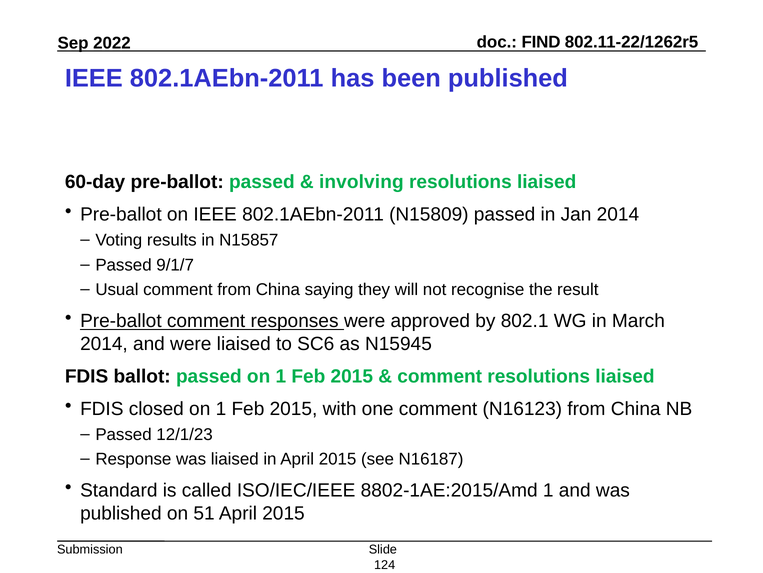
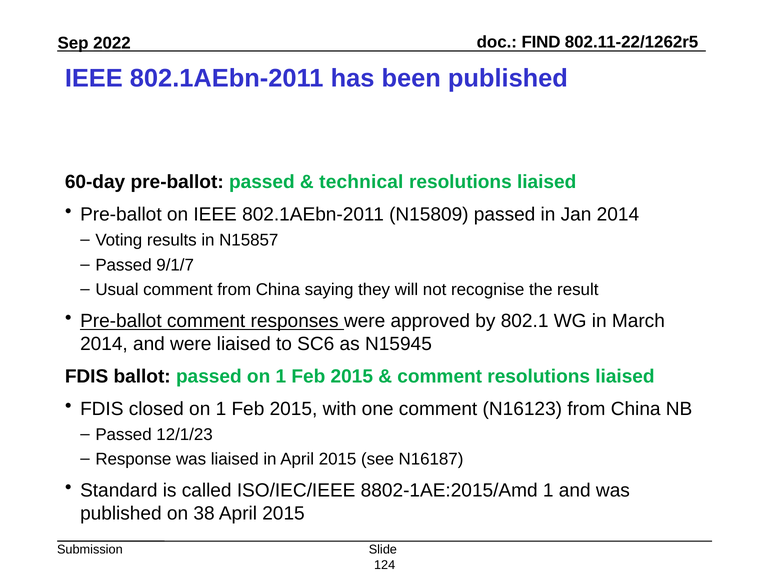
involving: involving -> technical
51: 51 -> 38
